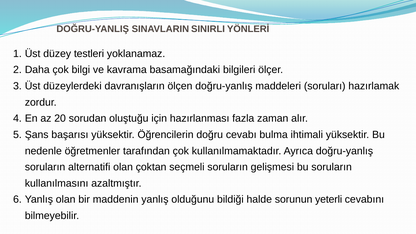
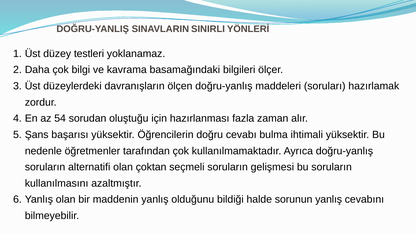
20: 20 -> 54
sorunun yeterli: yeterli -> yanlış
